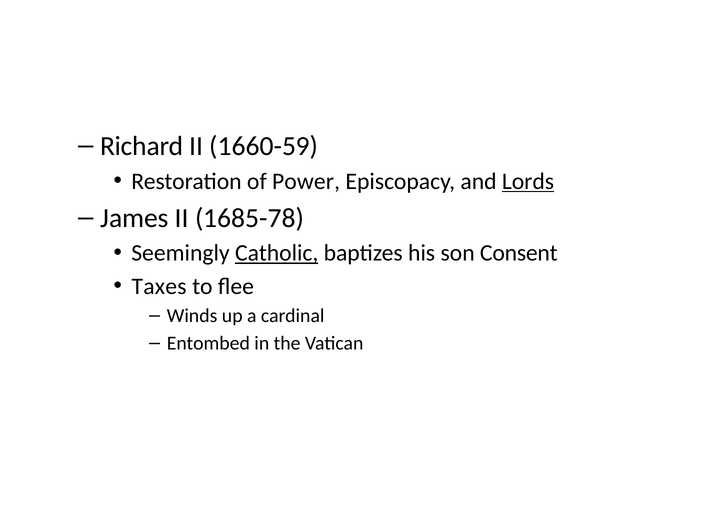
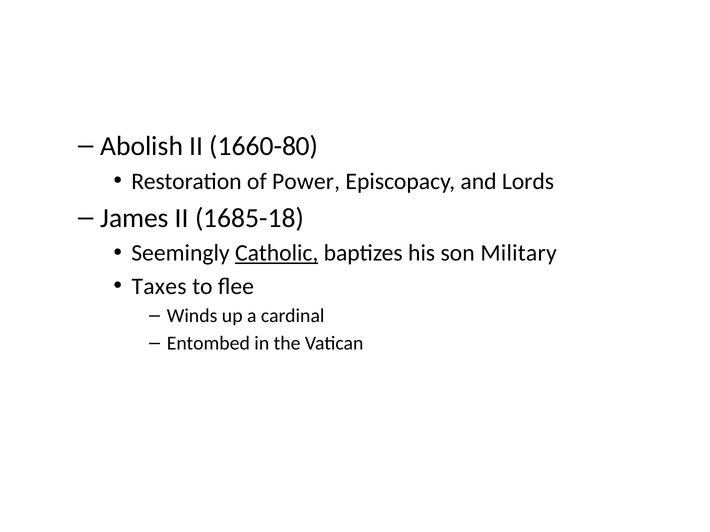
Richard: Richard -> Abolish
1660-59: 1660-59 -> 1660-80
Lords underline: present -> none
1685-78: 1685-78 -> 1685-18
Consent: Consent -> Military
